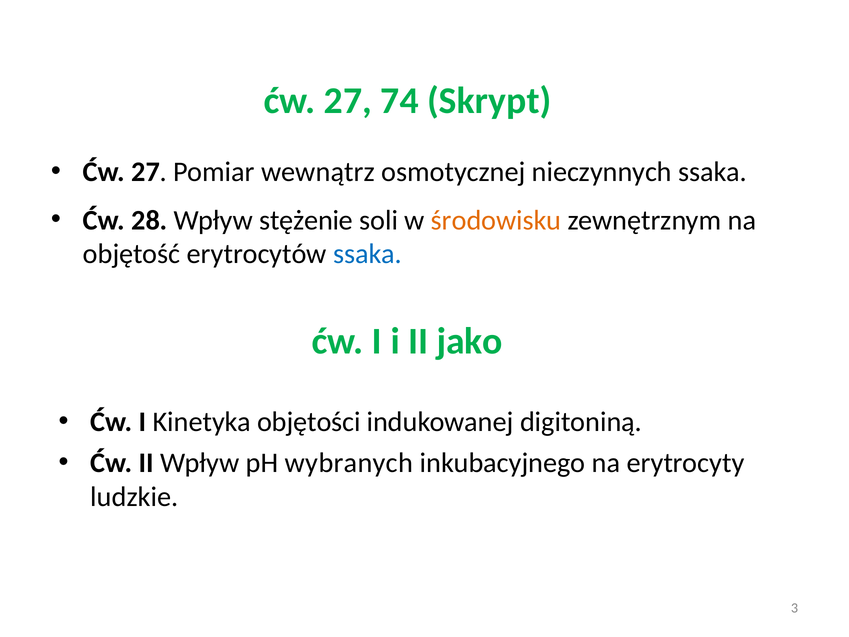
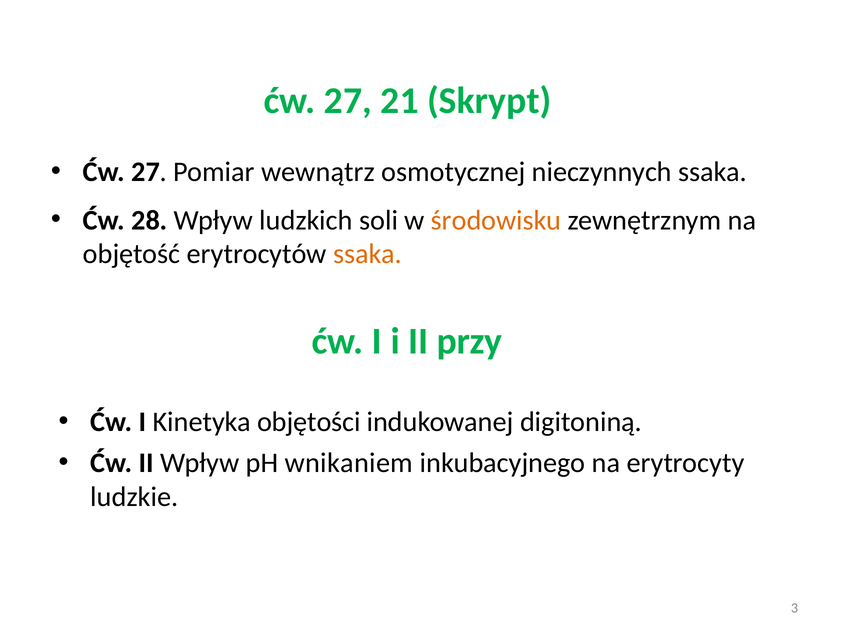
74: 74 -> 21
stężenie: stężenie -> ludzkich
ssaka at (367, 254) colour: blue -> orange
jako: jako -> przy
wybranych: wybranych -> wnikaniem
